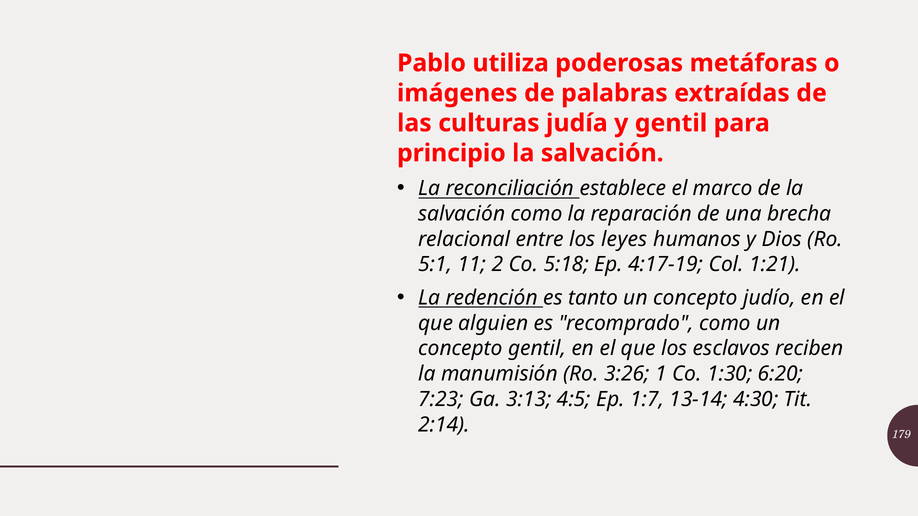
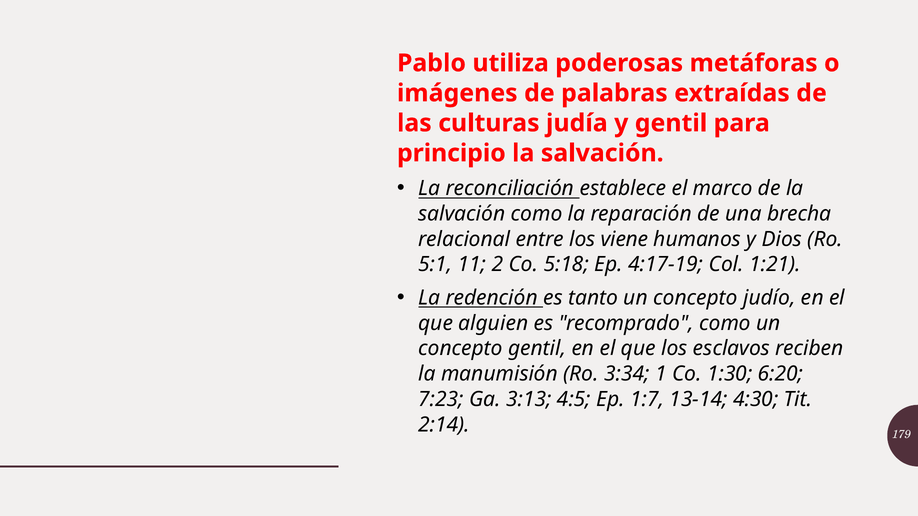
leyes: leyes -> viene
3:26: 3:26 -> 3:34
